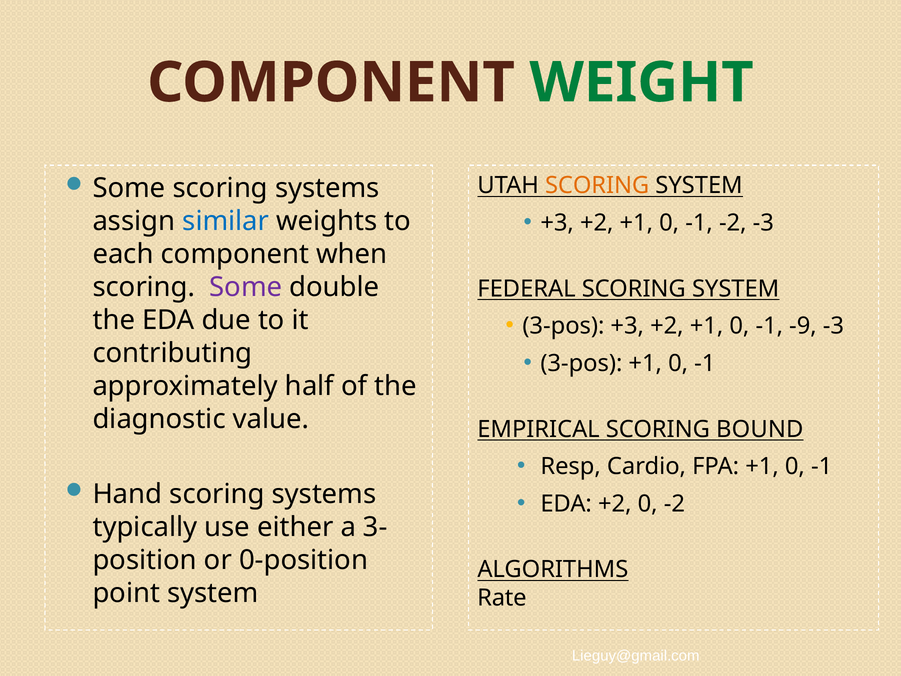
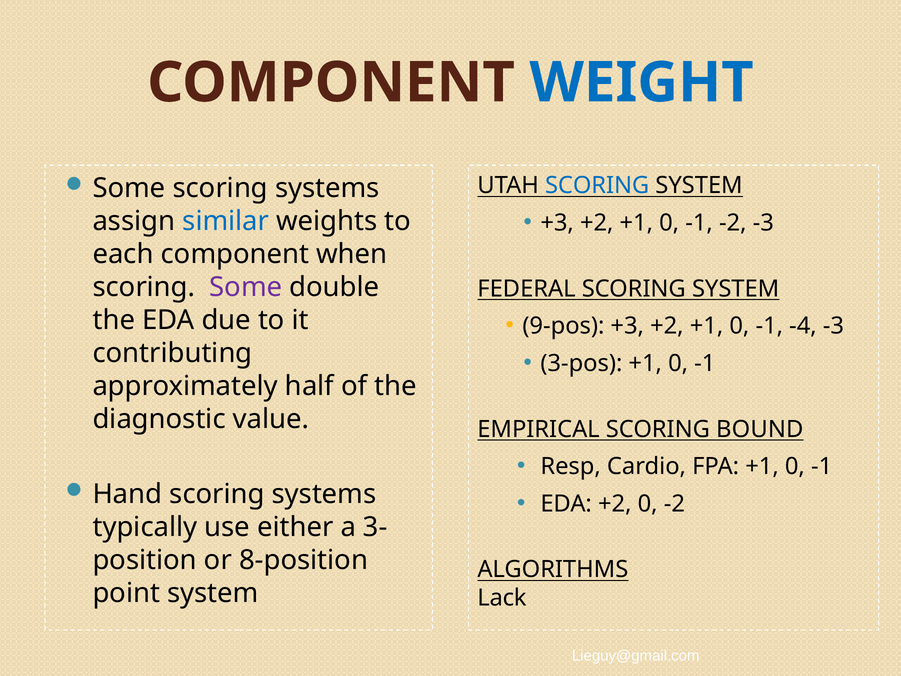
WEIGHT colour: green -> blue
SCORING at (597, 186) colour: orange -> blue
3-pos at (563, 326): 3-pos -> 9-pos
-9: -9 -> -4
0-position: 0-position -> 8-position
Rate: Rate -> Lack
